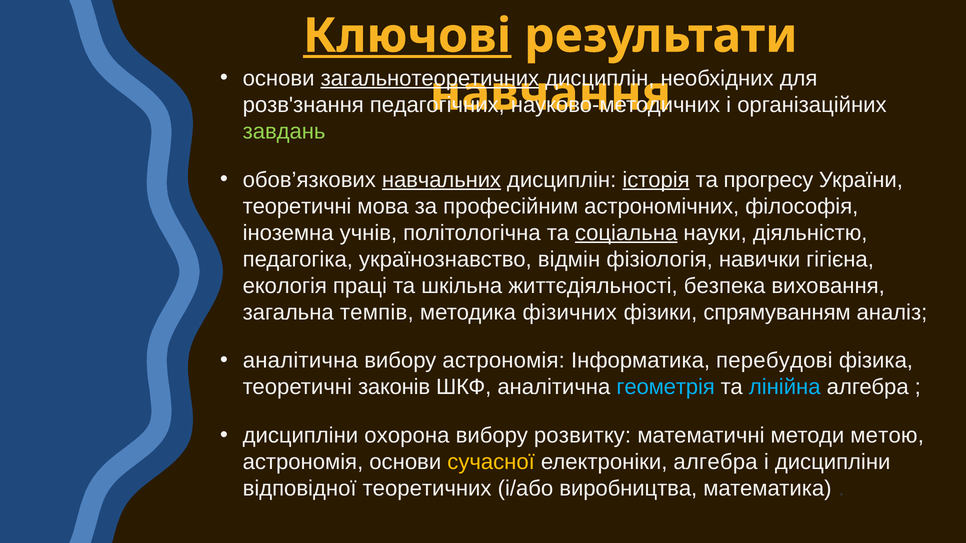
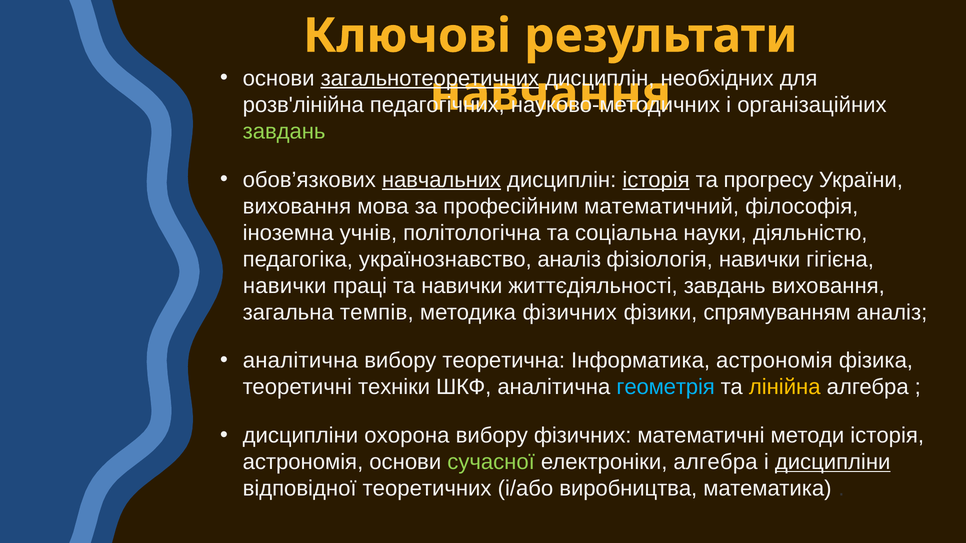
Ключові underline: present -> none
розв'знання: розв'знання -> розв'лінійна
теоретичні at (297, 206): теоретичні -> виховання
астрономічних: астрономічних -> математичний
соціальна underline: present -> none
українознавство відмін: відмін -> аналіз
екологія at (285, 286): екологія -> навички
та шкільна: шкільна -> навички
життєдіяльності безпека: безпека -> завдань
вибору астрономія: астрономія -> теоретична
Інформатика перебудові: перебудові -> астрономія
законів: законів -> техніки
лінійна colour: light blue -> yellow
вибору розвитку: розвитку -> фізичних
методи метою: метою -> історія
сучасної colour: yellow -> light green
дисципліни at (833, 462) underline: none -> present
